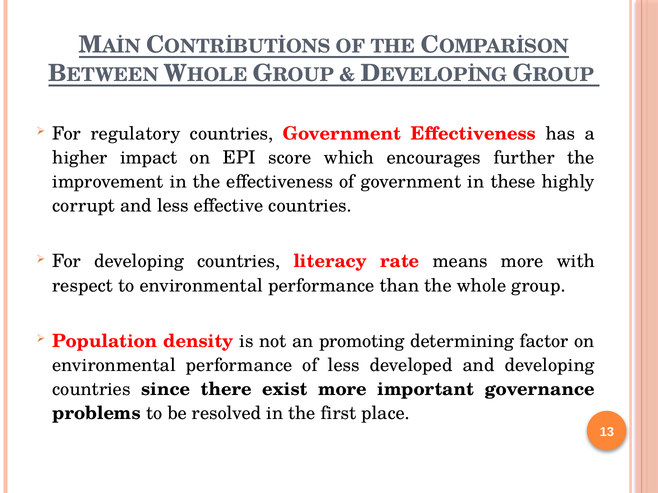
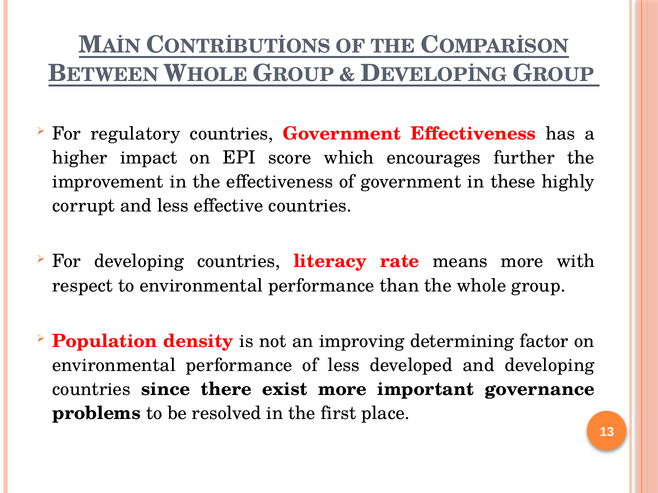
promoting: promoting -> improving
